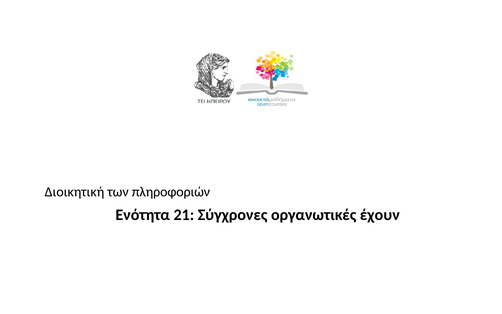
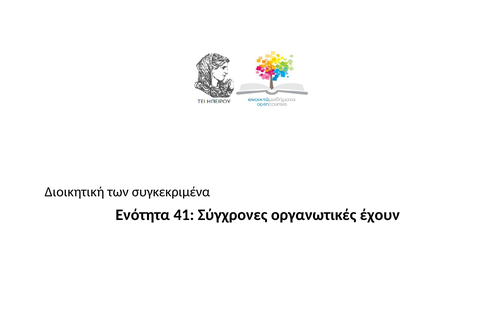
πληροφοριών: πληροφοριών -> συγκεκριµένα
21: 21 -> 41
